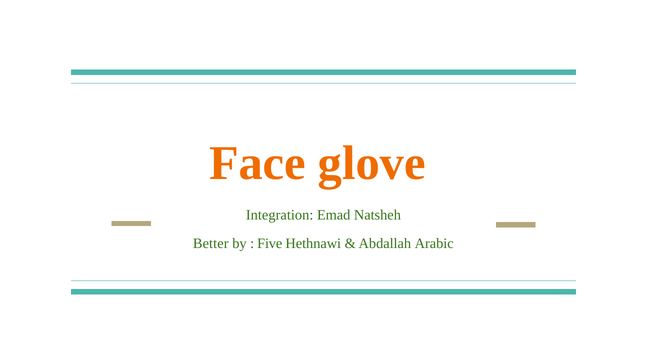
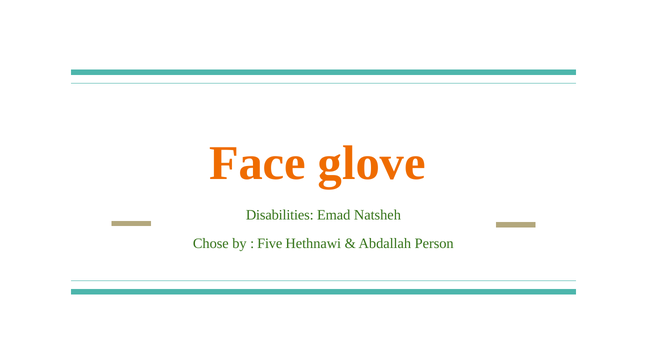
Integration: Integration -> Disabilities
Better: Better -> Chose
Arabic: Arabic -> Person
